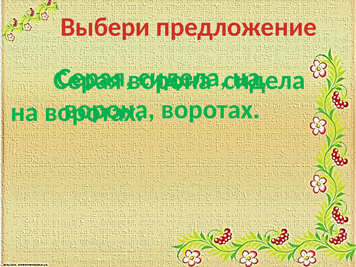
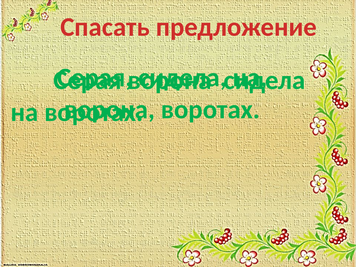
Выбери: Выбери -> Спасать
